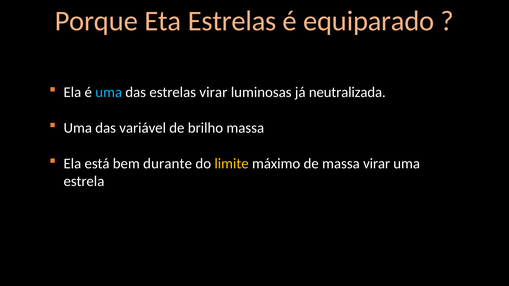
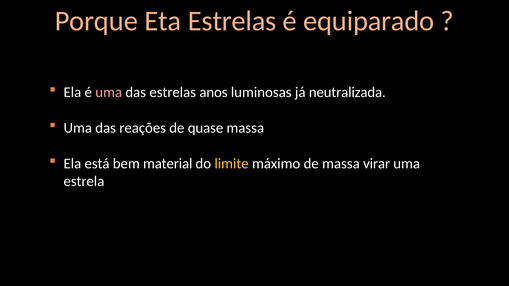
uma at (109, 92) colour: light blue -> pink
estrelas virar: virar -> anos
variável: variável -> reações
brilho: brilho -> quase
durante: durante -> material
